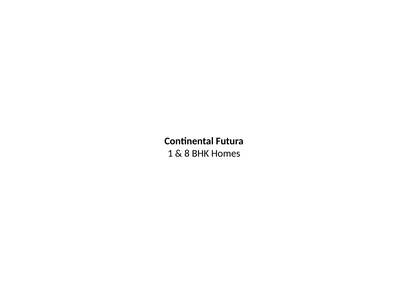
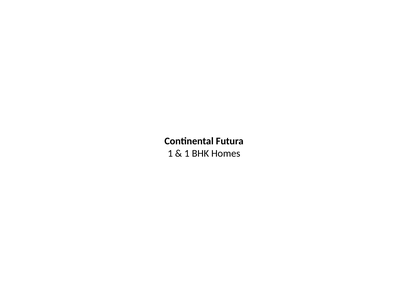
8 at (187, 153): 8 -> 1
